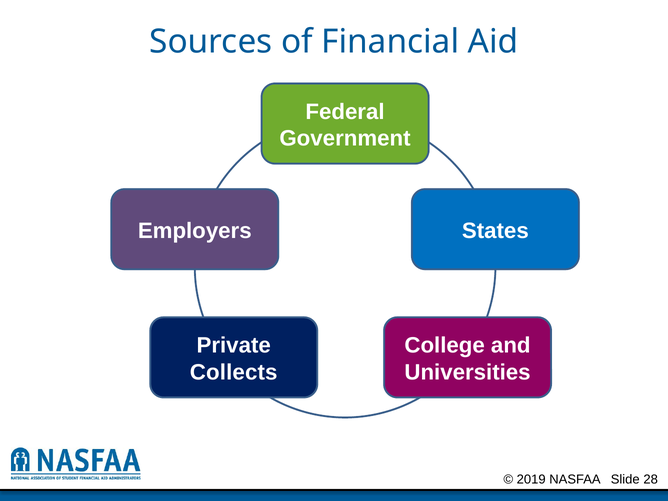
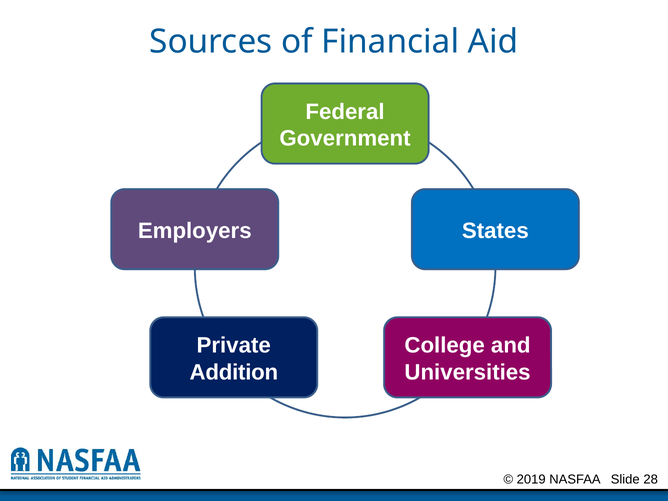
Collects: Collects -> Addition
